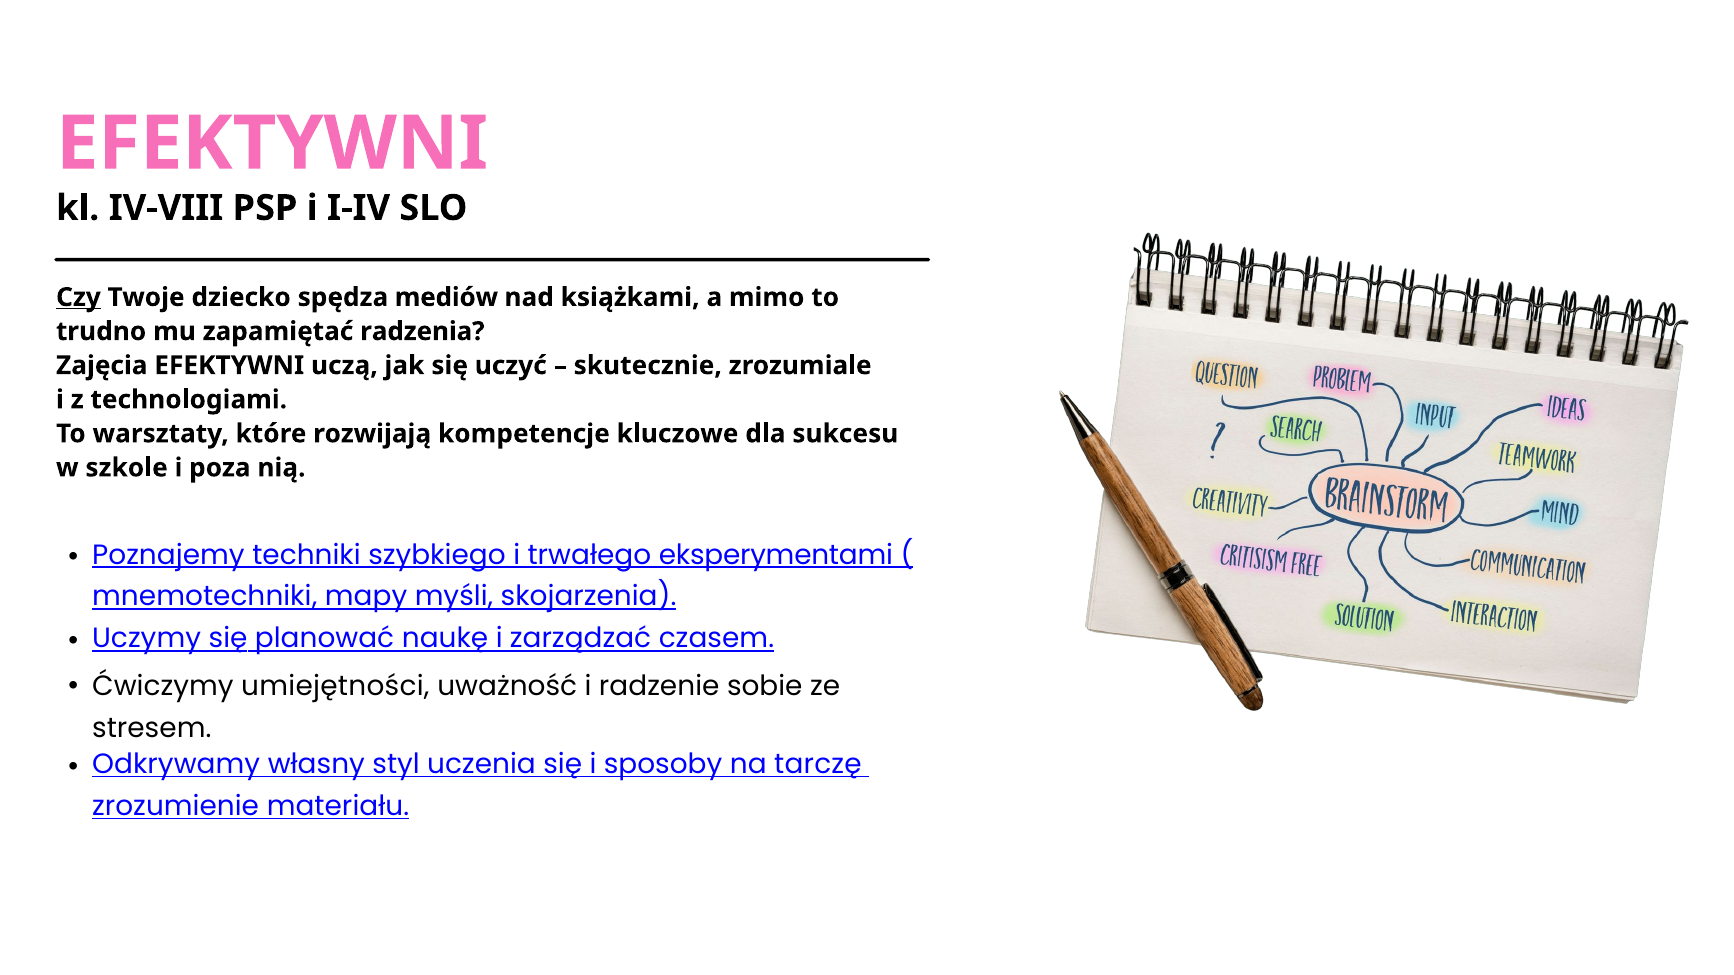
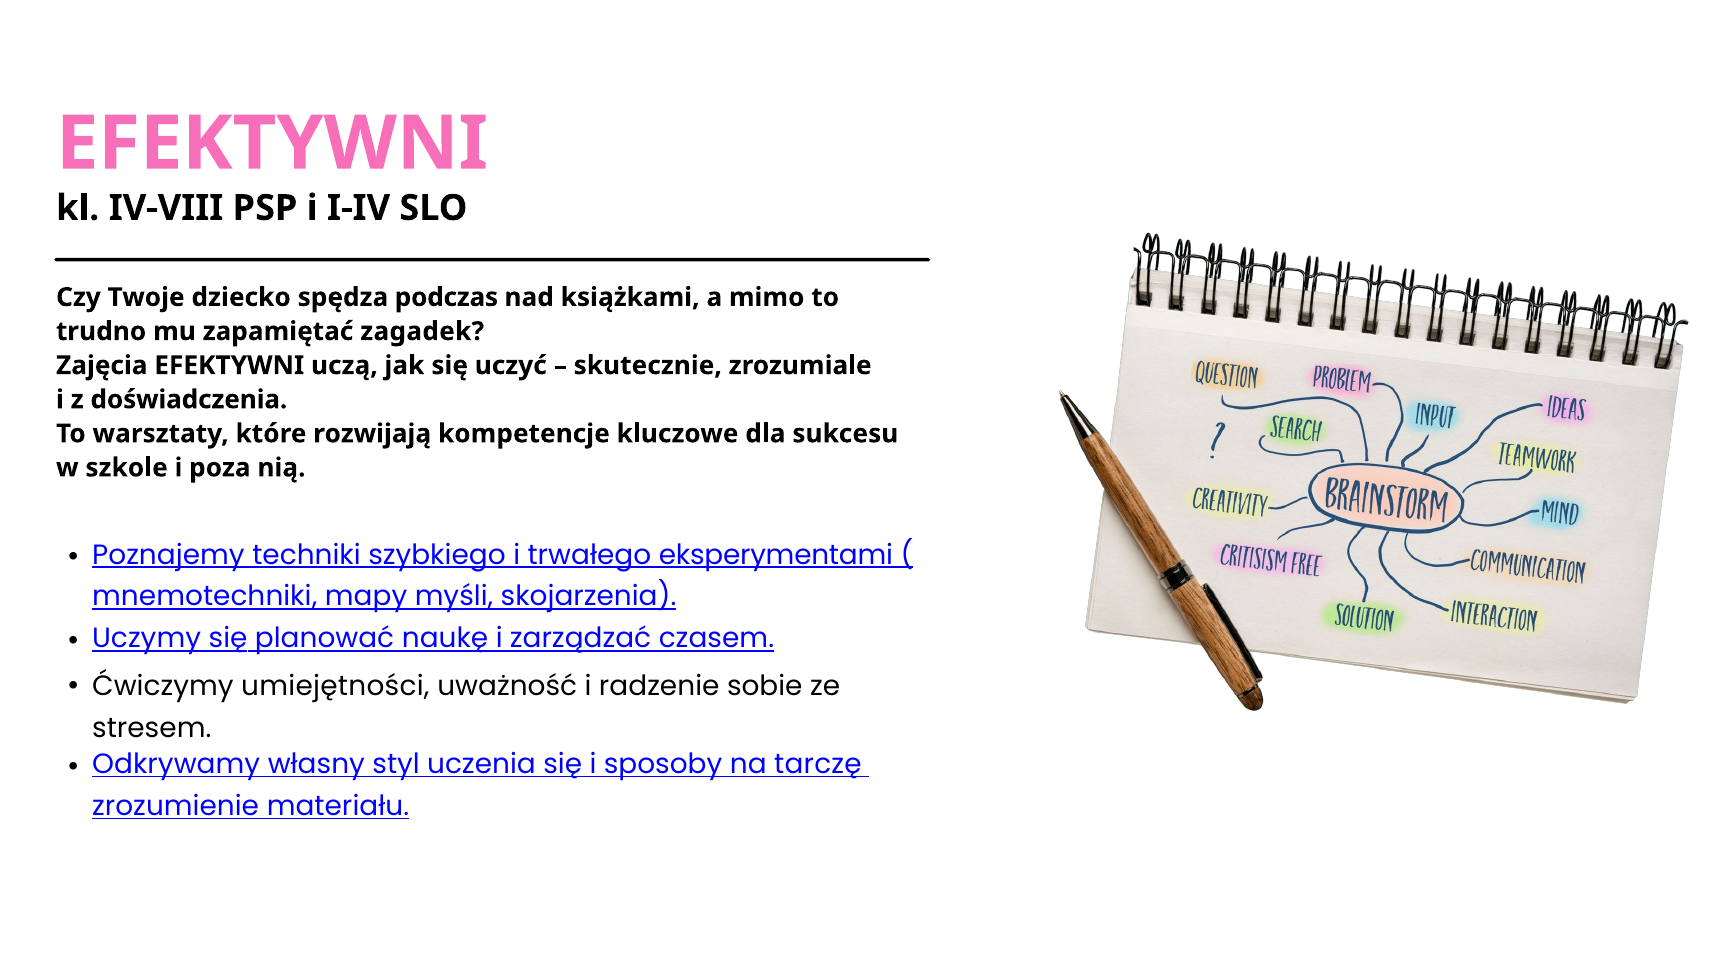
Czy underline: present -> none
mediów: mediów -> podczas
radzenia: radzenia -> zagadek
technologiami: technologiami -> doświadczenia
